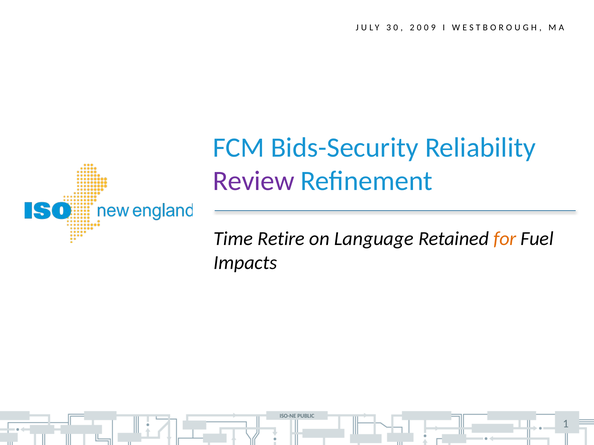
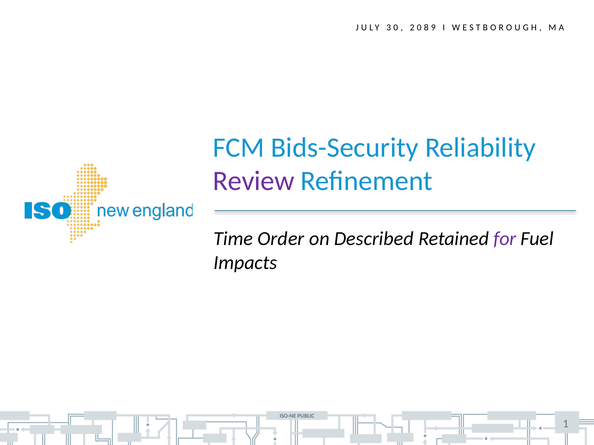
0 at (426, 28): 0 -> 8
Retire: Retire -> Order
Language: Language -> Described
for colour: orange -> purple
